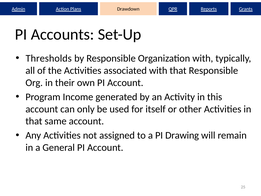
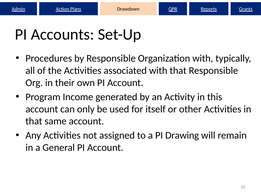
Thresholds: Thresholds -> Procedures
